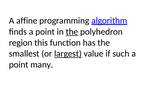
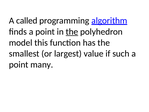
affine: affine -> called
region: region -> model
largest underline: present -> none
